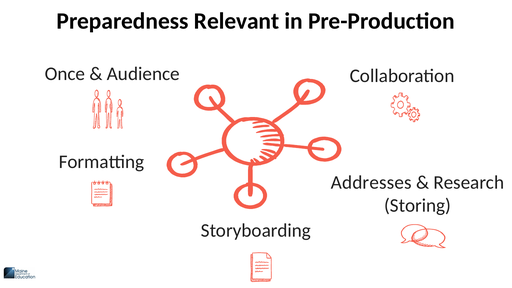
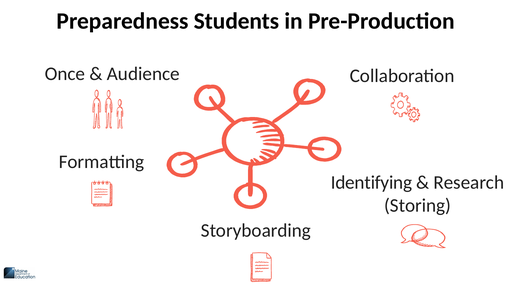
Relevant: Relevant -> Students
Addresses: Addresses -> Identifying
